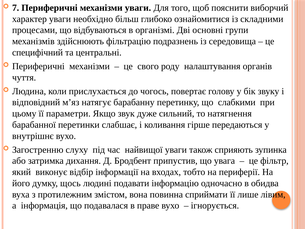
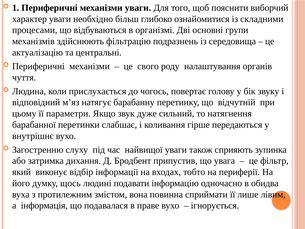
7: 7 -> 1
специфічний: специфічний -> актуалізацію
слабкими: слабкими -> відчутній
